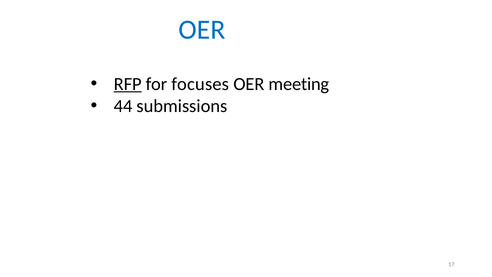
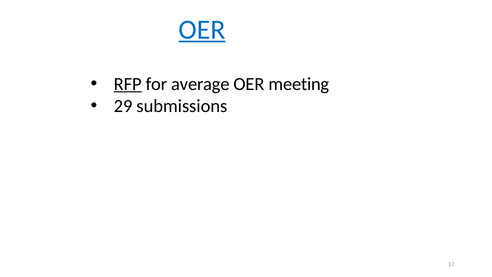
OER at (202, 30) underline: none -> present
focuses: focuses -> average
44: 44 -> 29
